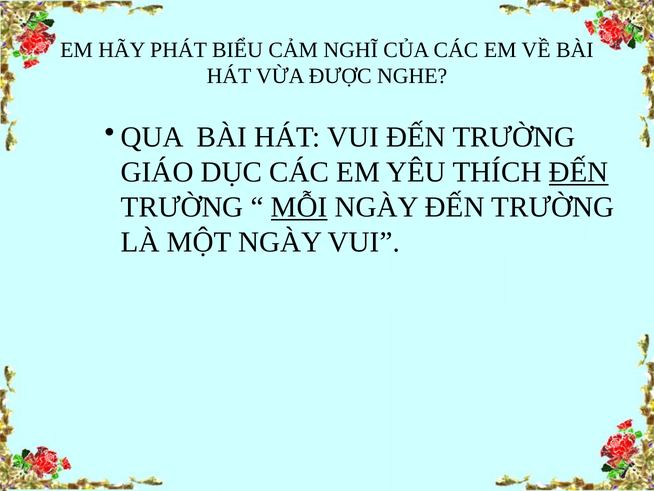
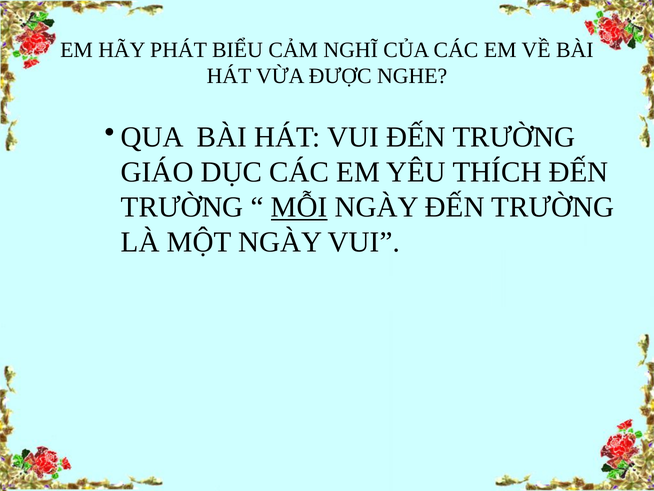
ĐẾN at (579, 172) underline: present -> none
